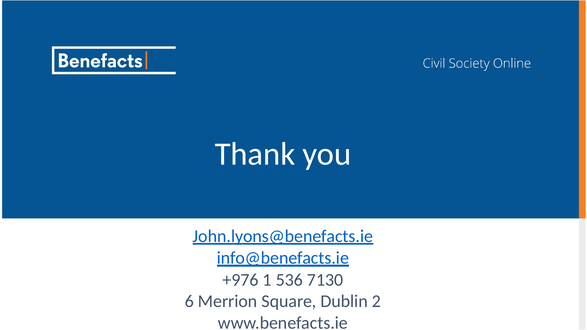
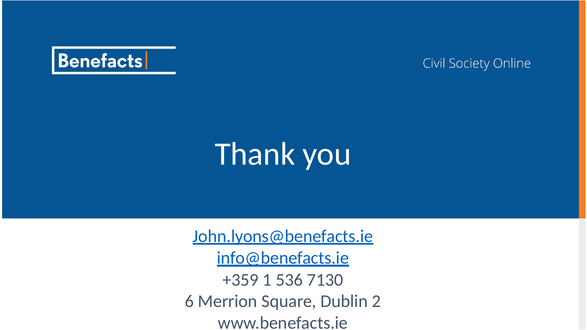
+976: +976 -> +359
